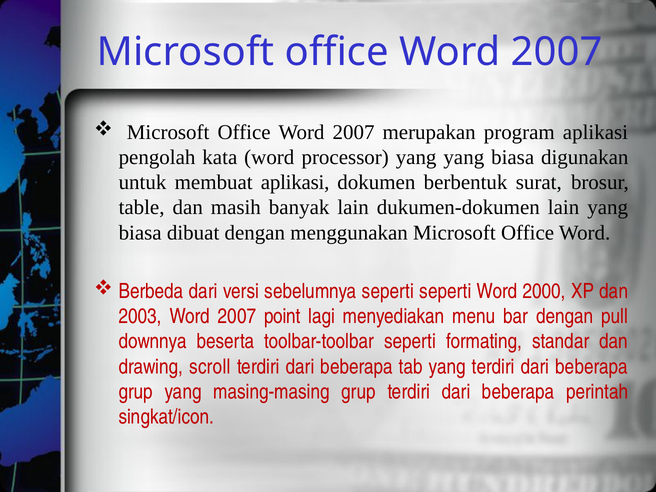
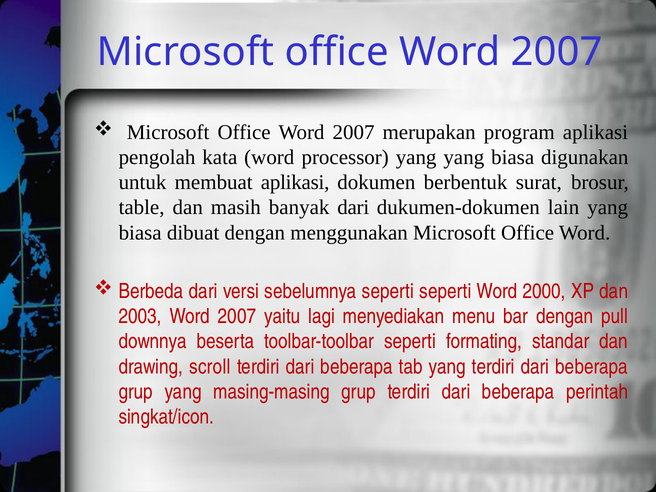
banyak lain: lain -> dari
point: point -> yaitu
